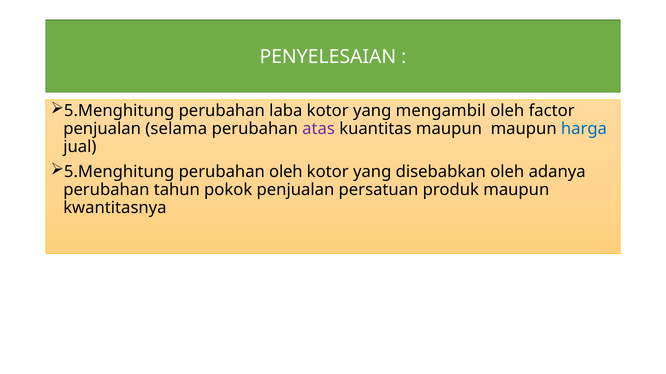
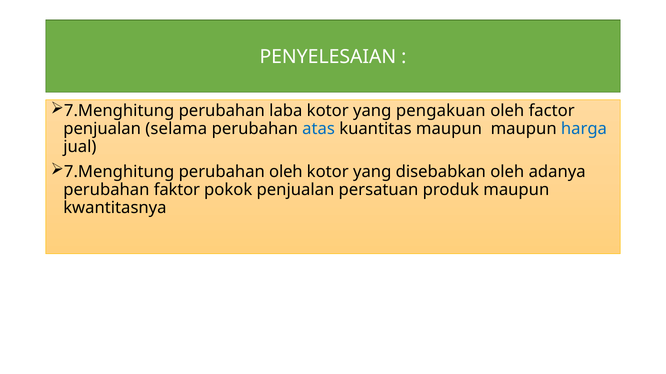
5.Menghitung at (119, 111): 5.Menghitung -> 7.Menghitung
mengambil: mengambil -> pengakuan
atas colour: purple -> blue
5.Menghitung at (119, 172): 5.Menghitung -> 7.Menghitung
tahun: tahun -> faktor
